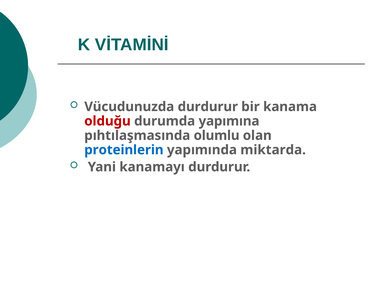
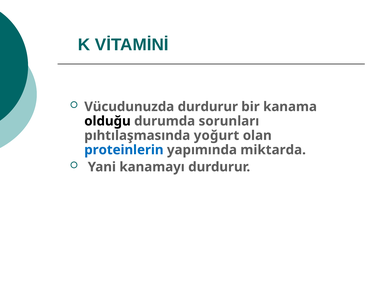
olduğu colour: red -> black
yapımına: yapımına -> sorunları
olumlu: olumlu -> yoğurt
